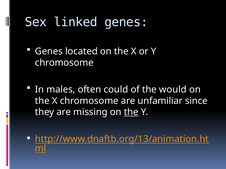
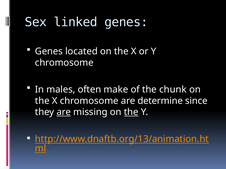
could: could -> make
would: would -> chunk
unfamiliar: unfamiliar -> determine
are at (64, 112) underline: none -> present
